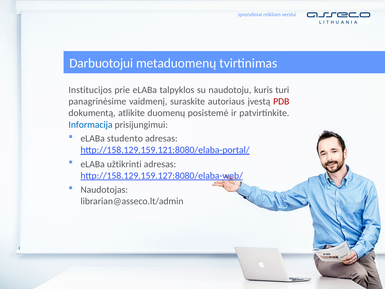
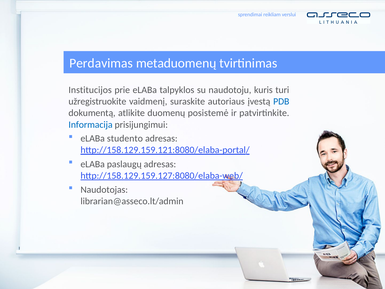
Darbuotojui: Darbuotojui -> Perdavimas
panagrinėsime: panagrinėsime -> užregistruokite
PDB colour: red -> blue
užtikrinti: užtikrinti -> paslaugų
